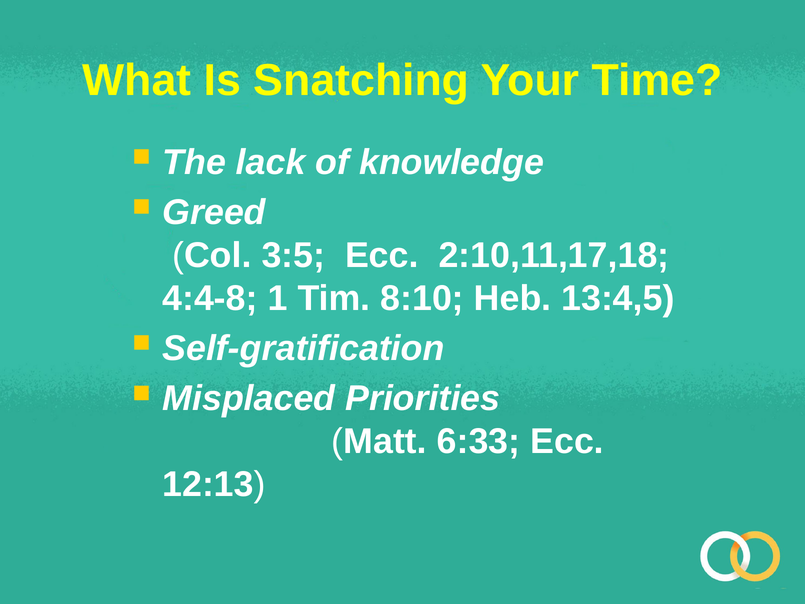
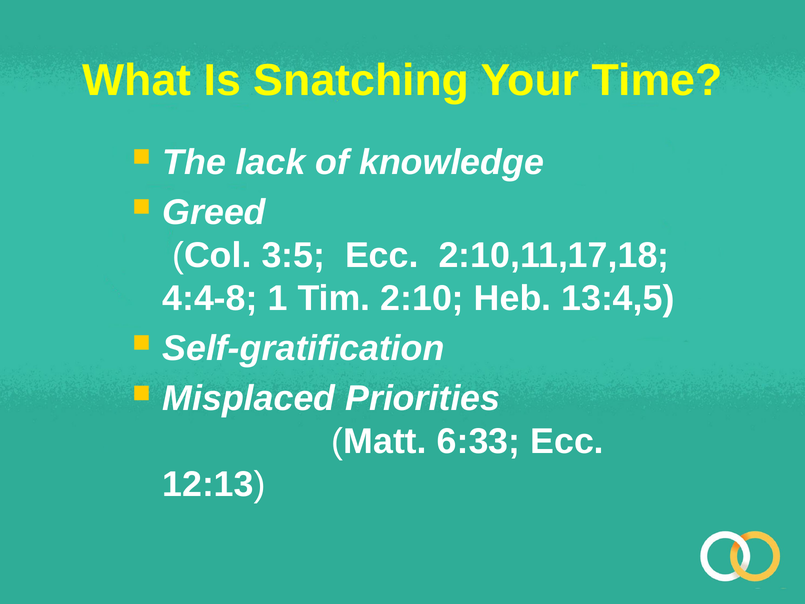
8:10: 8:10 -> 2:10
